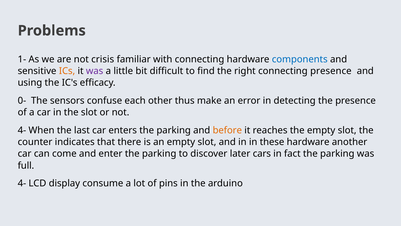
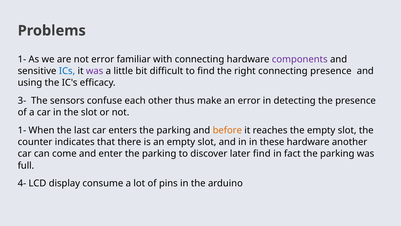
not crisis: crisis -> error
components colour: blue -> purple
ICs colour: orange -> blue
0-: 0- -> 3-
4- at (22, 130): 4- -> 1-
later cars: cars -> find
